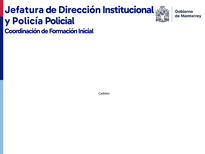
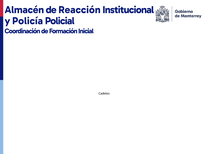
Jefatura: Jefatura -> Almacén
Dirección: Dirección -> Reacción
